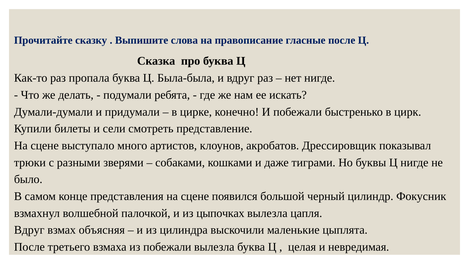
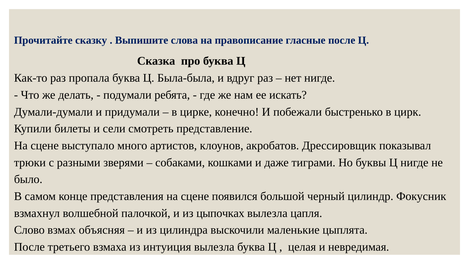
Вдруг at (29, 230): Вдруг -> Слово
из побежали: побежали -> интуиция
